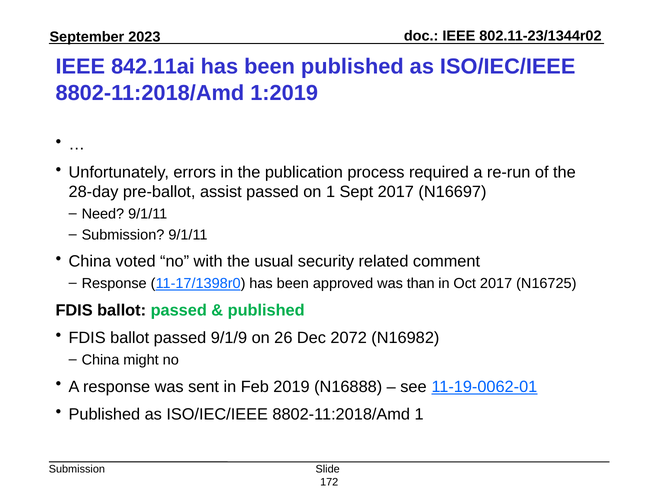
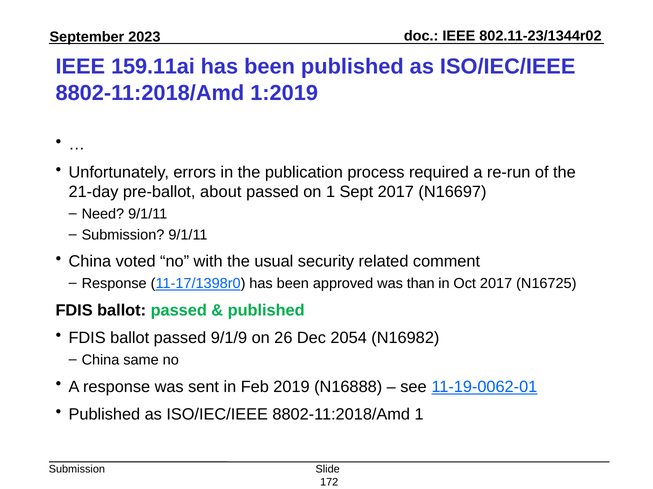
842.11ai: 842.11ai -> 159.11ai
28-day: 28-day -> 21-day
assist: assist -> about
2072: 2072 -> 2054
might: might -> same
